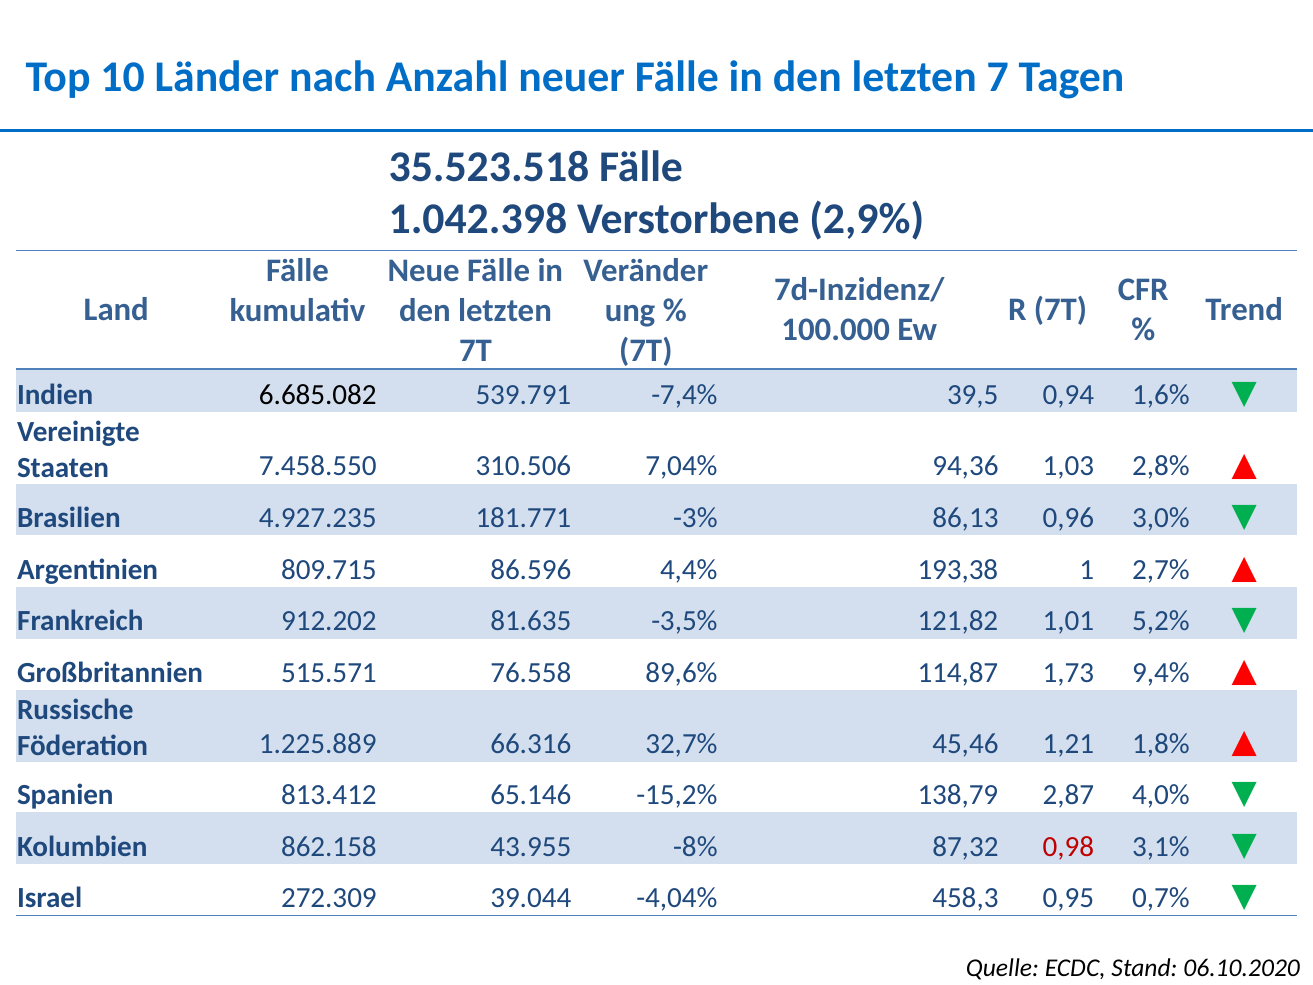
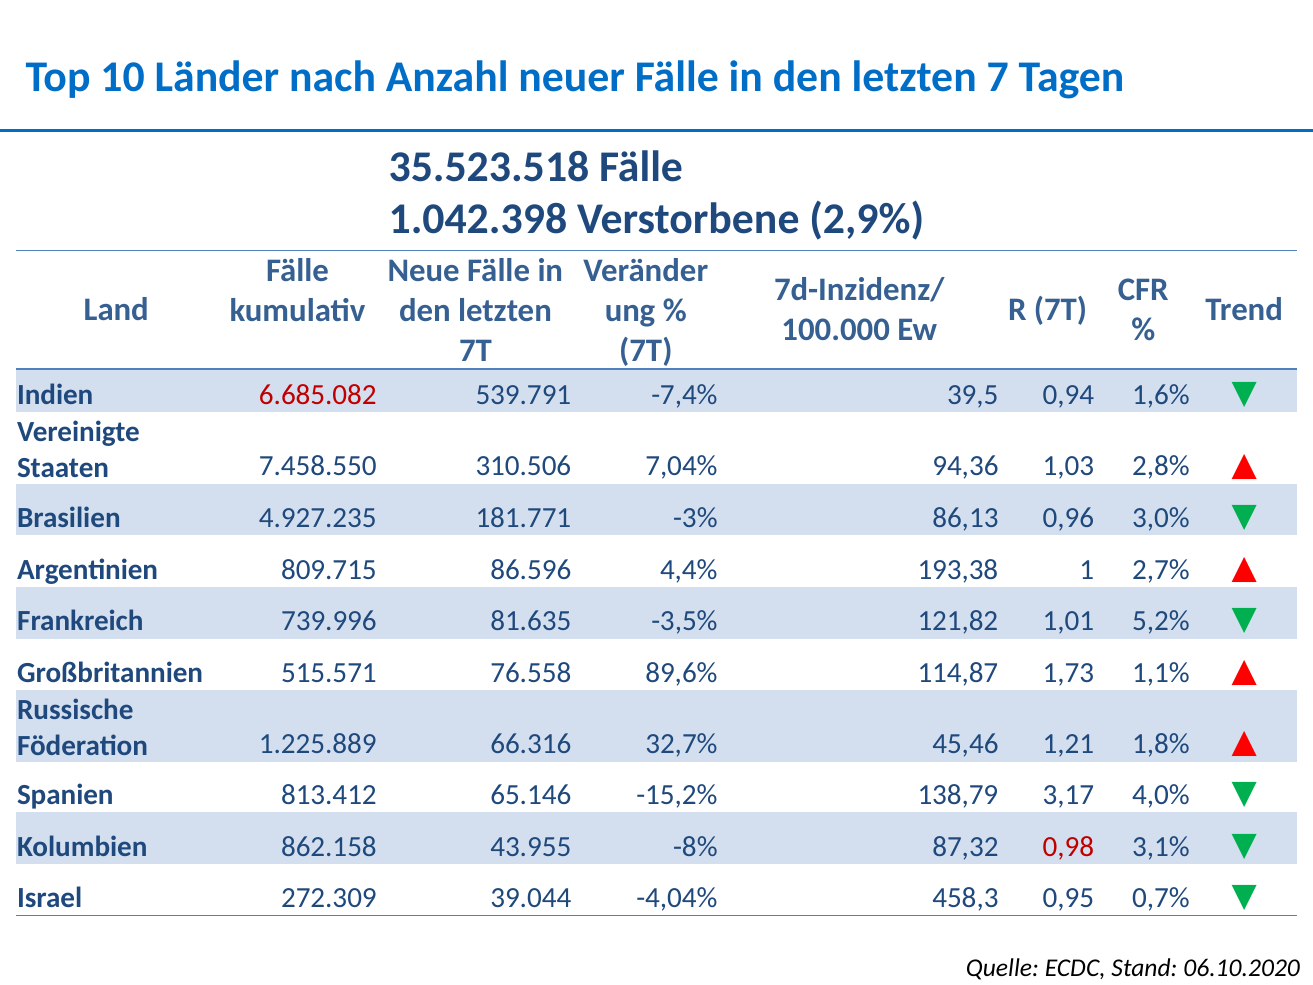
6.685.082 colour: black -> red
912.202: 912.202 -> 739.996
9,4%: 9,4% -> 1,1%
2,87: 2,87 -> 3,17
